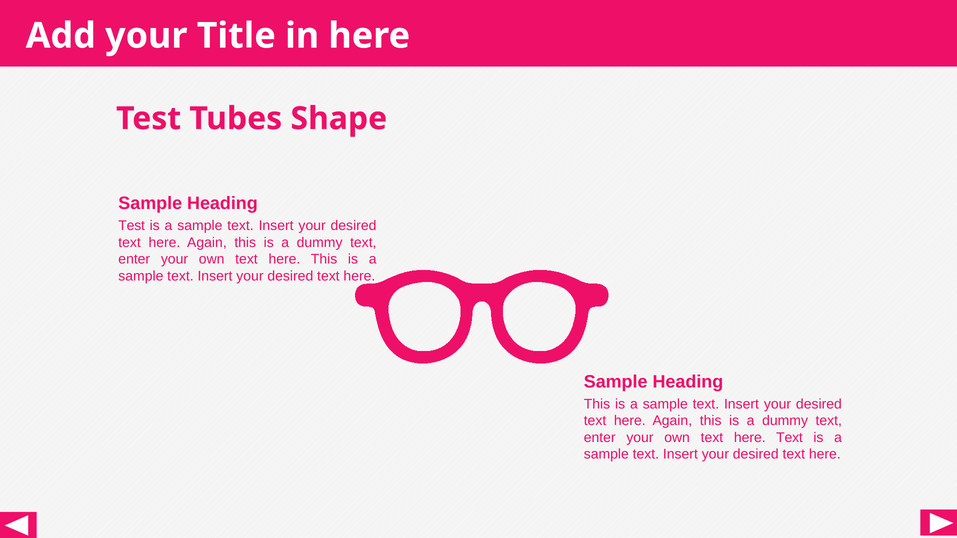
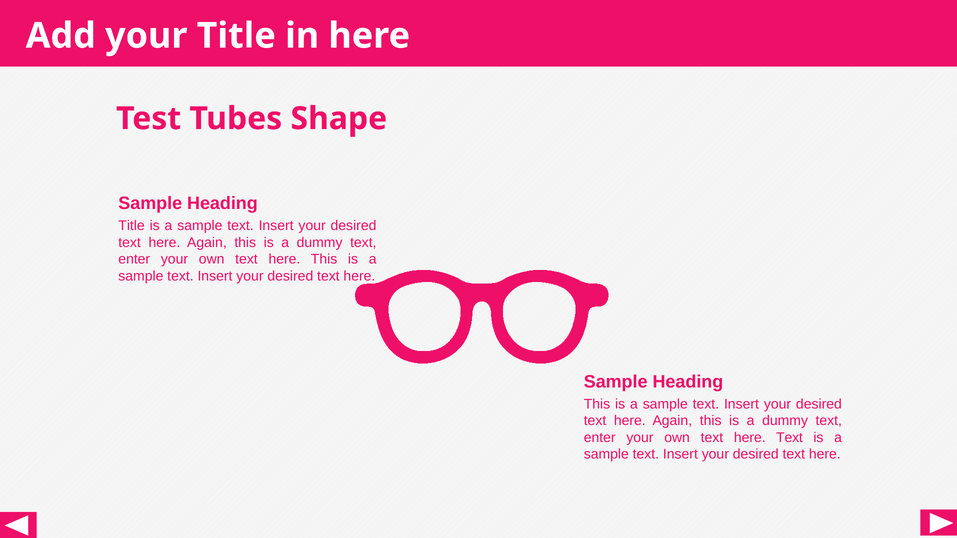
Test at (132, 226): Test -> Title
